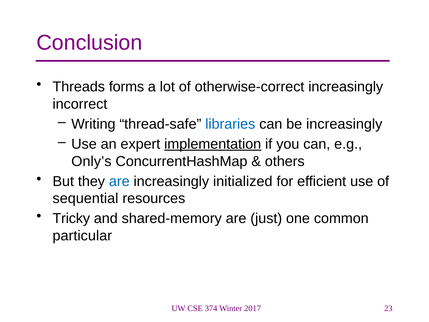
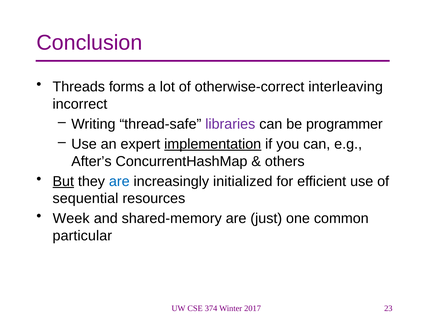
otherwise-correct increasingly: increasingly -> interleaving
libraries colour: blue -> purple
be increasingly: increasingly -> programmer
Only’s: Only’s -> After’s
But underline: none -> present
Tricky: Tricky -> Week
